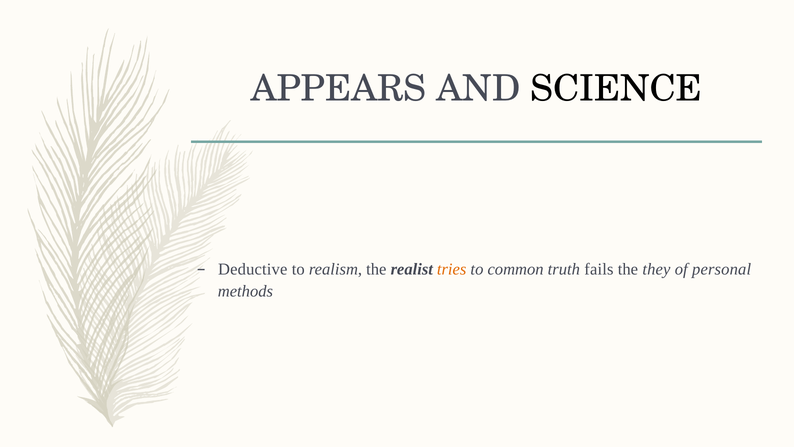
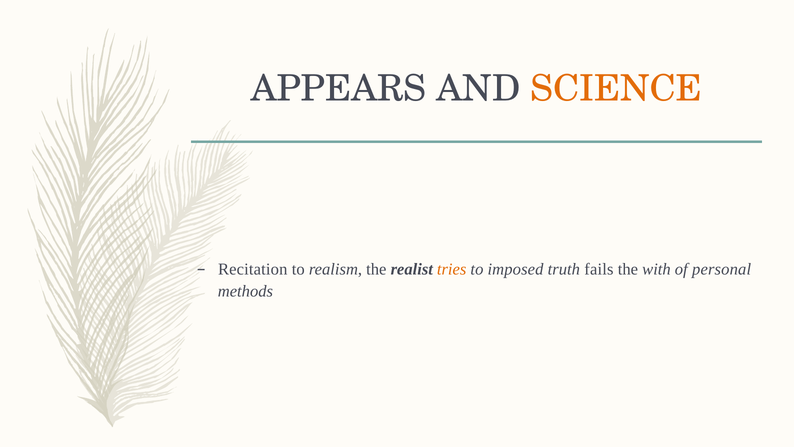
SCIENCE colour: black -> orange
Deductive: Deductive -> Recitation
common: common -> imposed
they: they -> with
